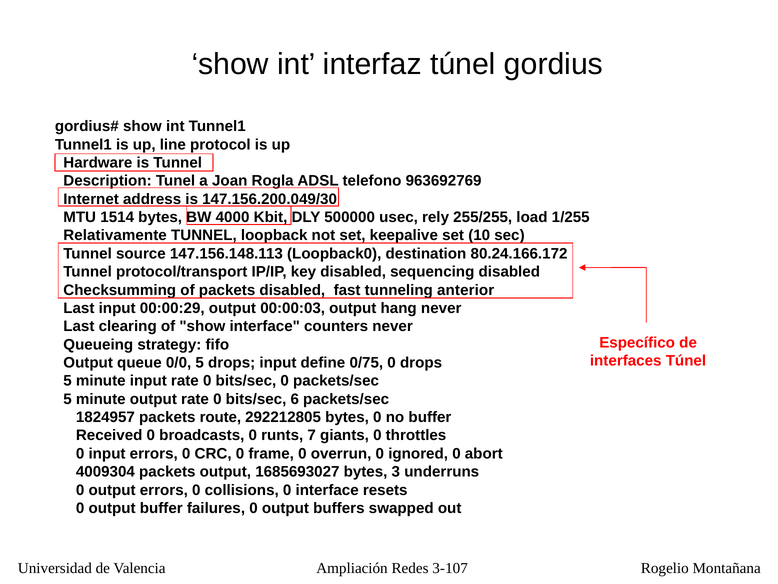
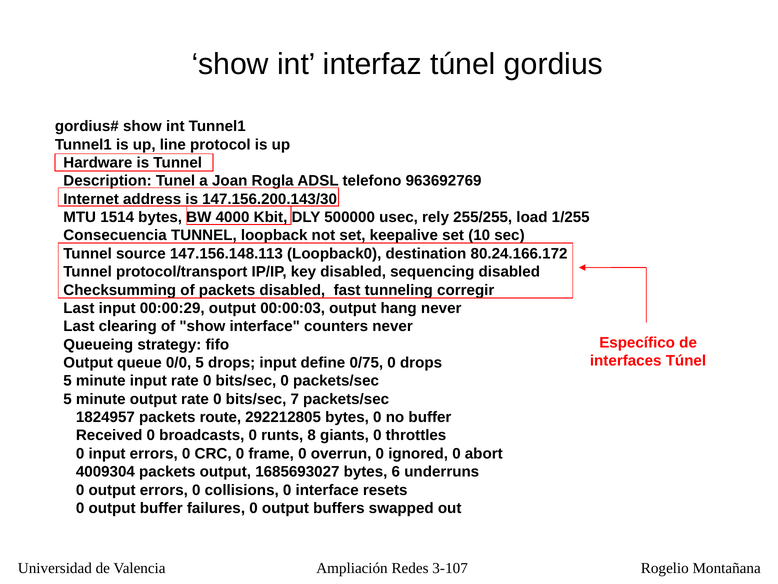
147.156.200.049/30: 147.156.200.049/30 -> 147.156.200.143/30
Relativamente: Relativamente -> Consecuencia
anterior: anterior -> corregir
6: 6 -> 7
7: 7 -> 8
3: 3 -> 6
